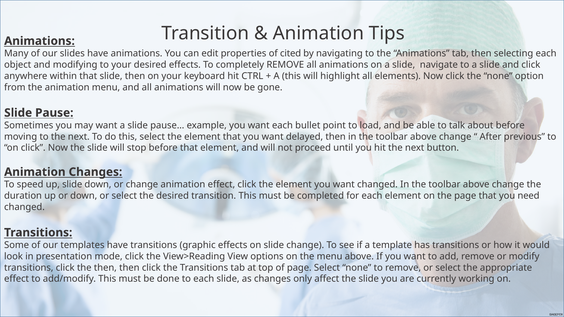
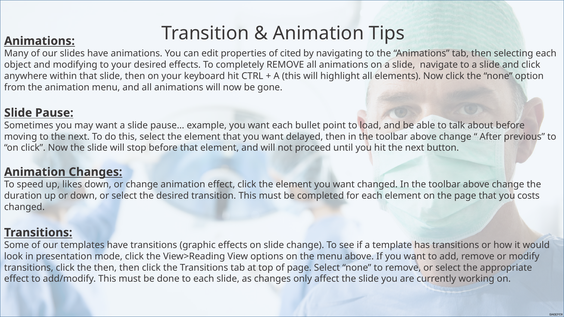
up slide: slide -> likes
need: need -> costs
